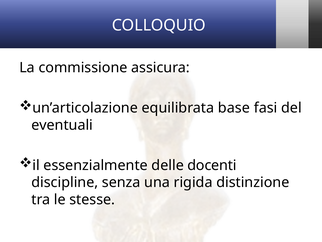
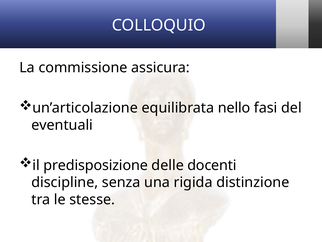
base: base -> nello
essenzialmente: essenzialmente -> predisposizione
